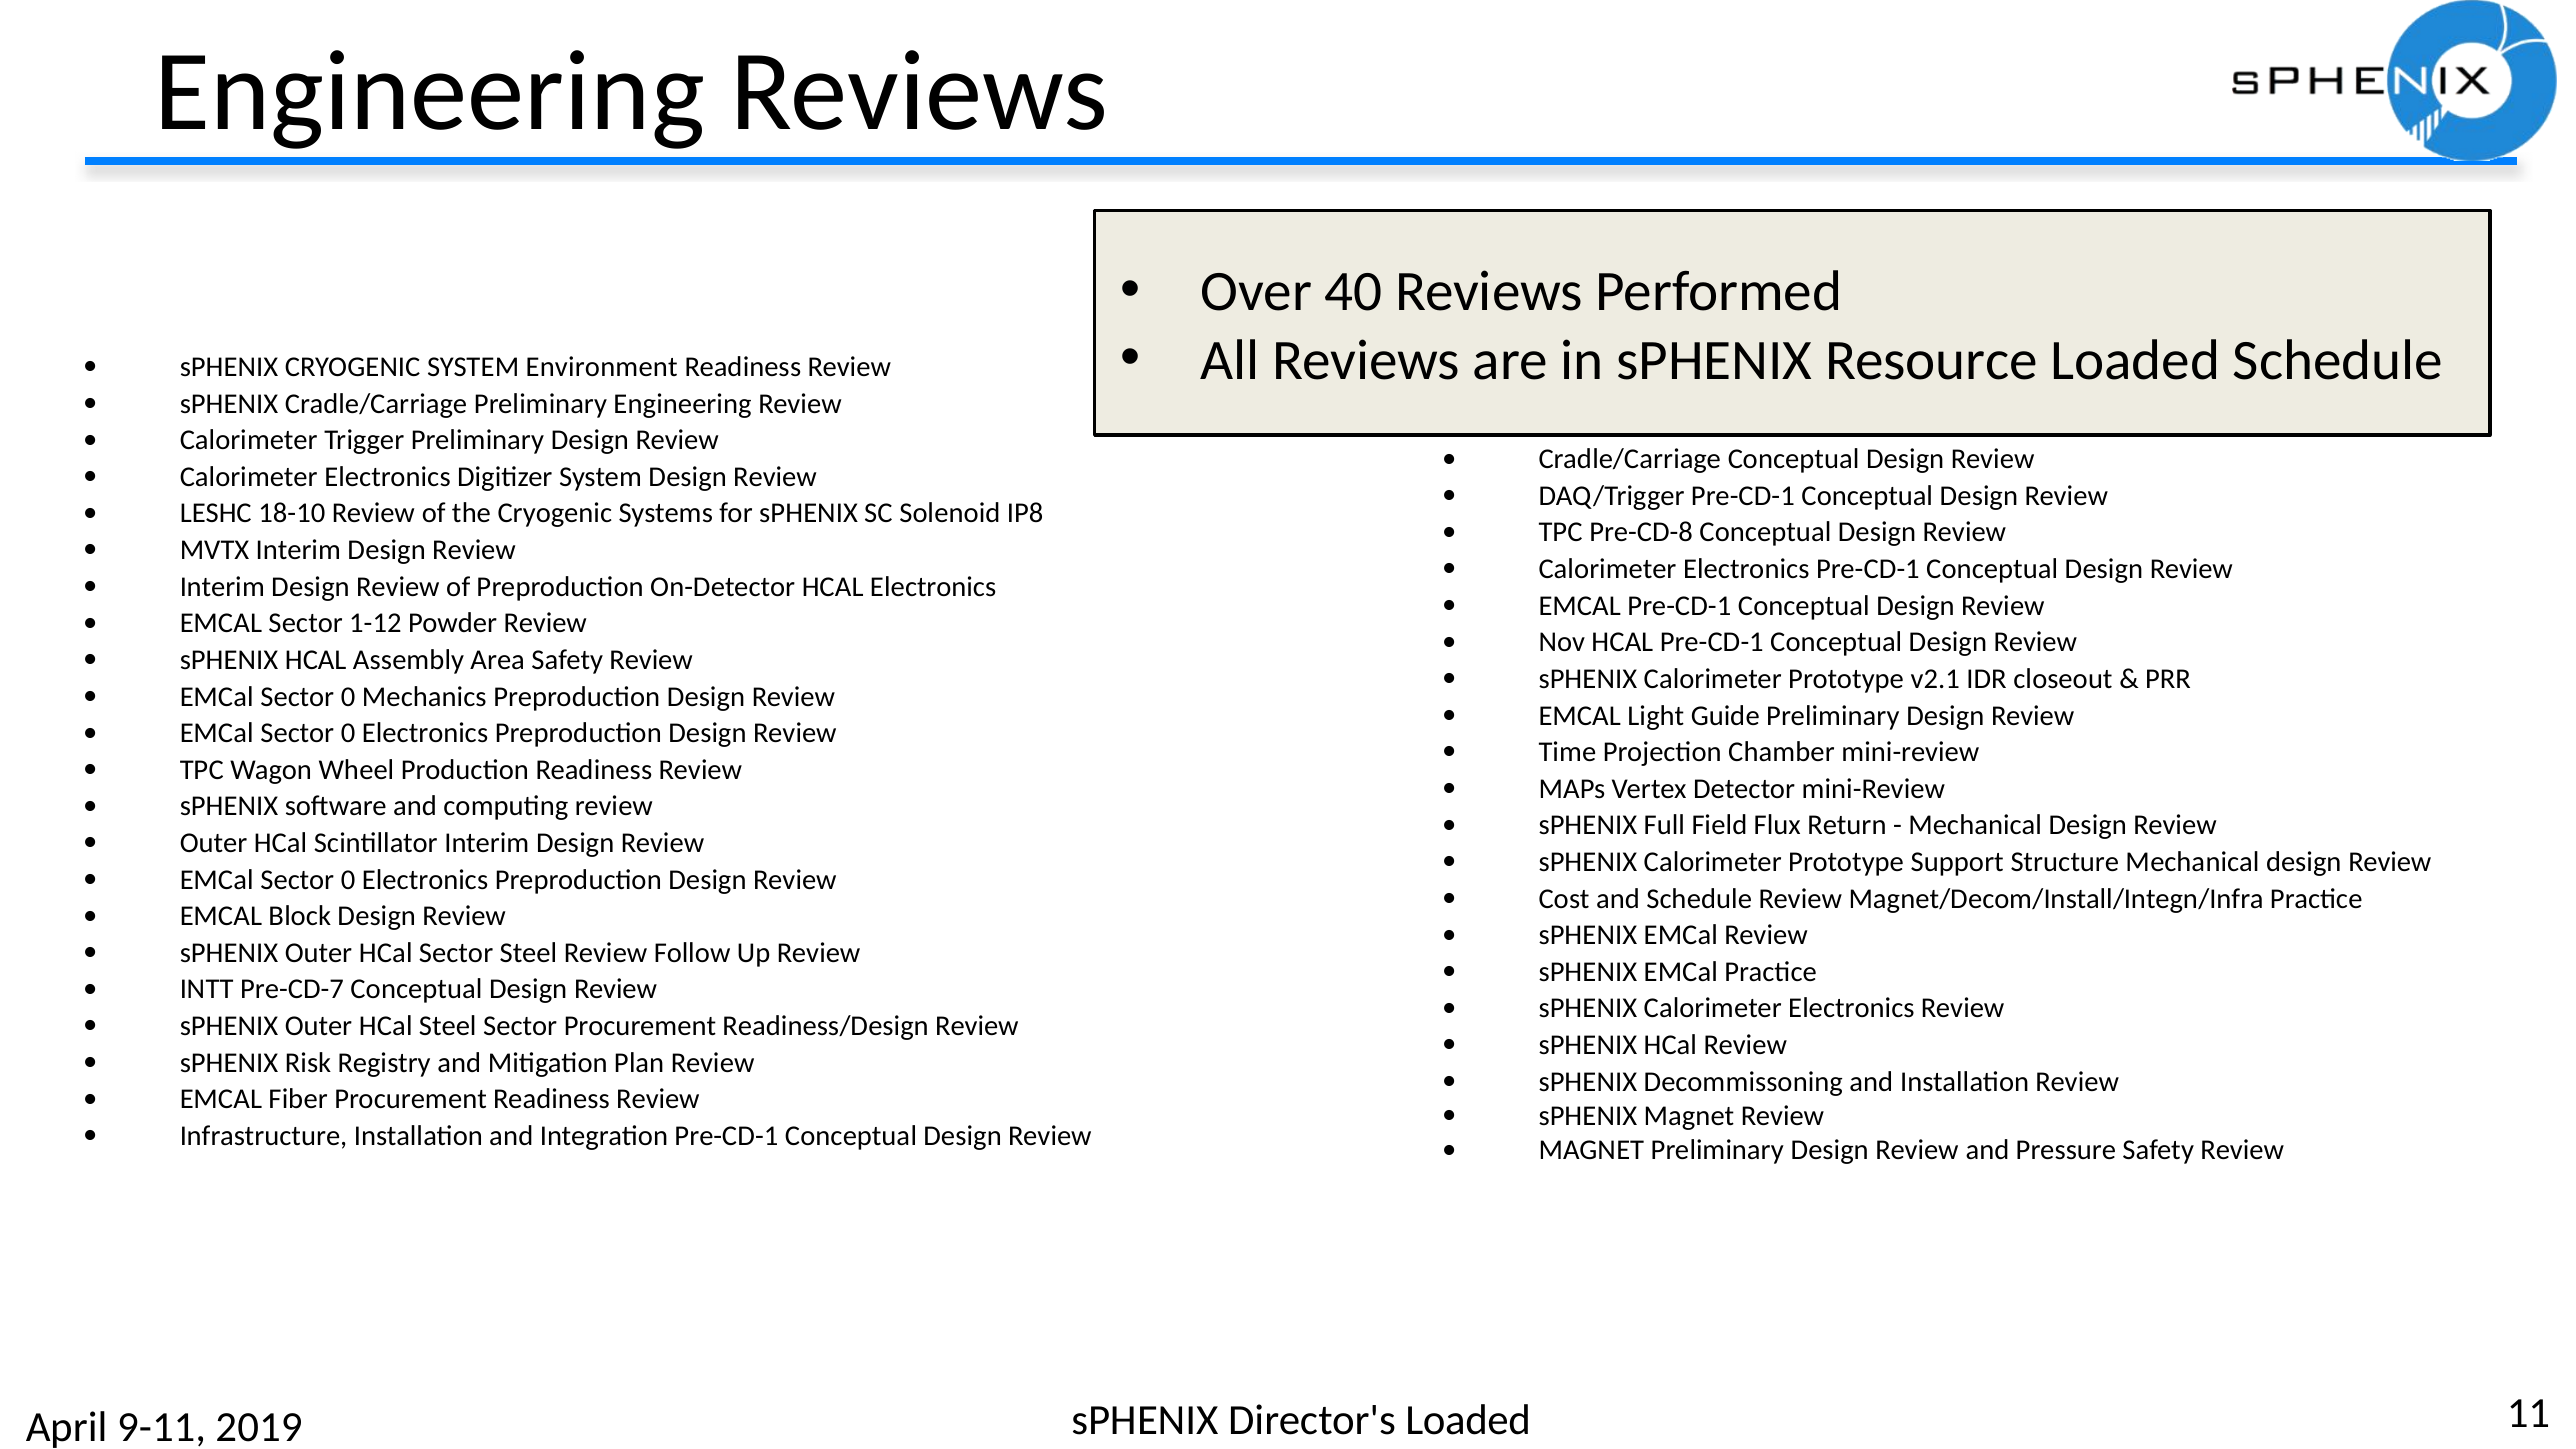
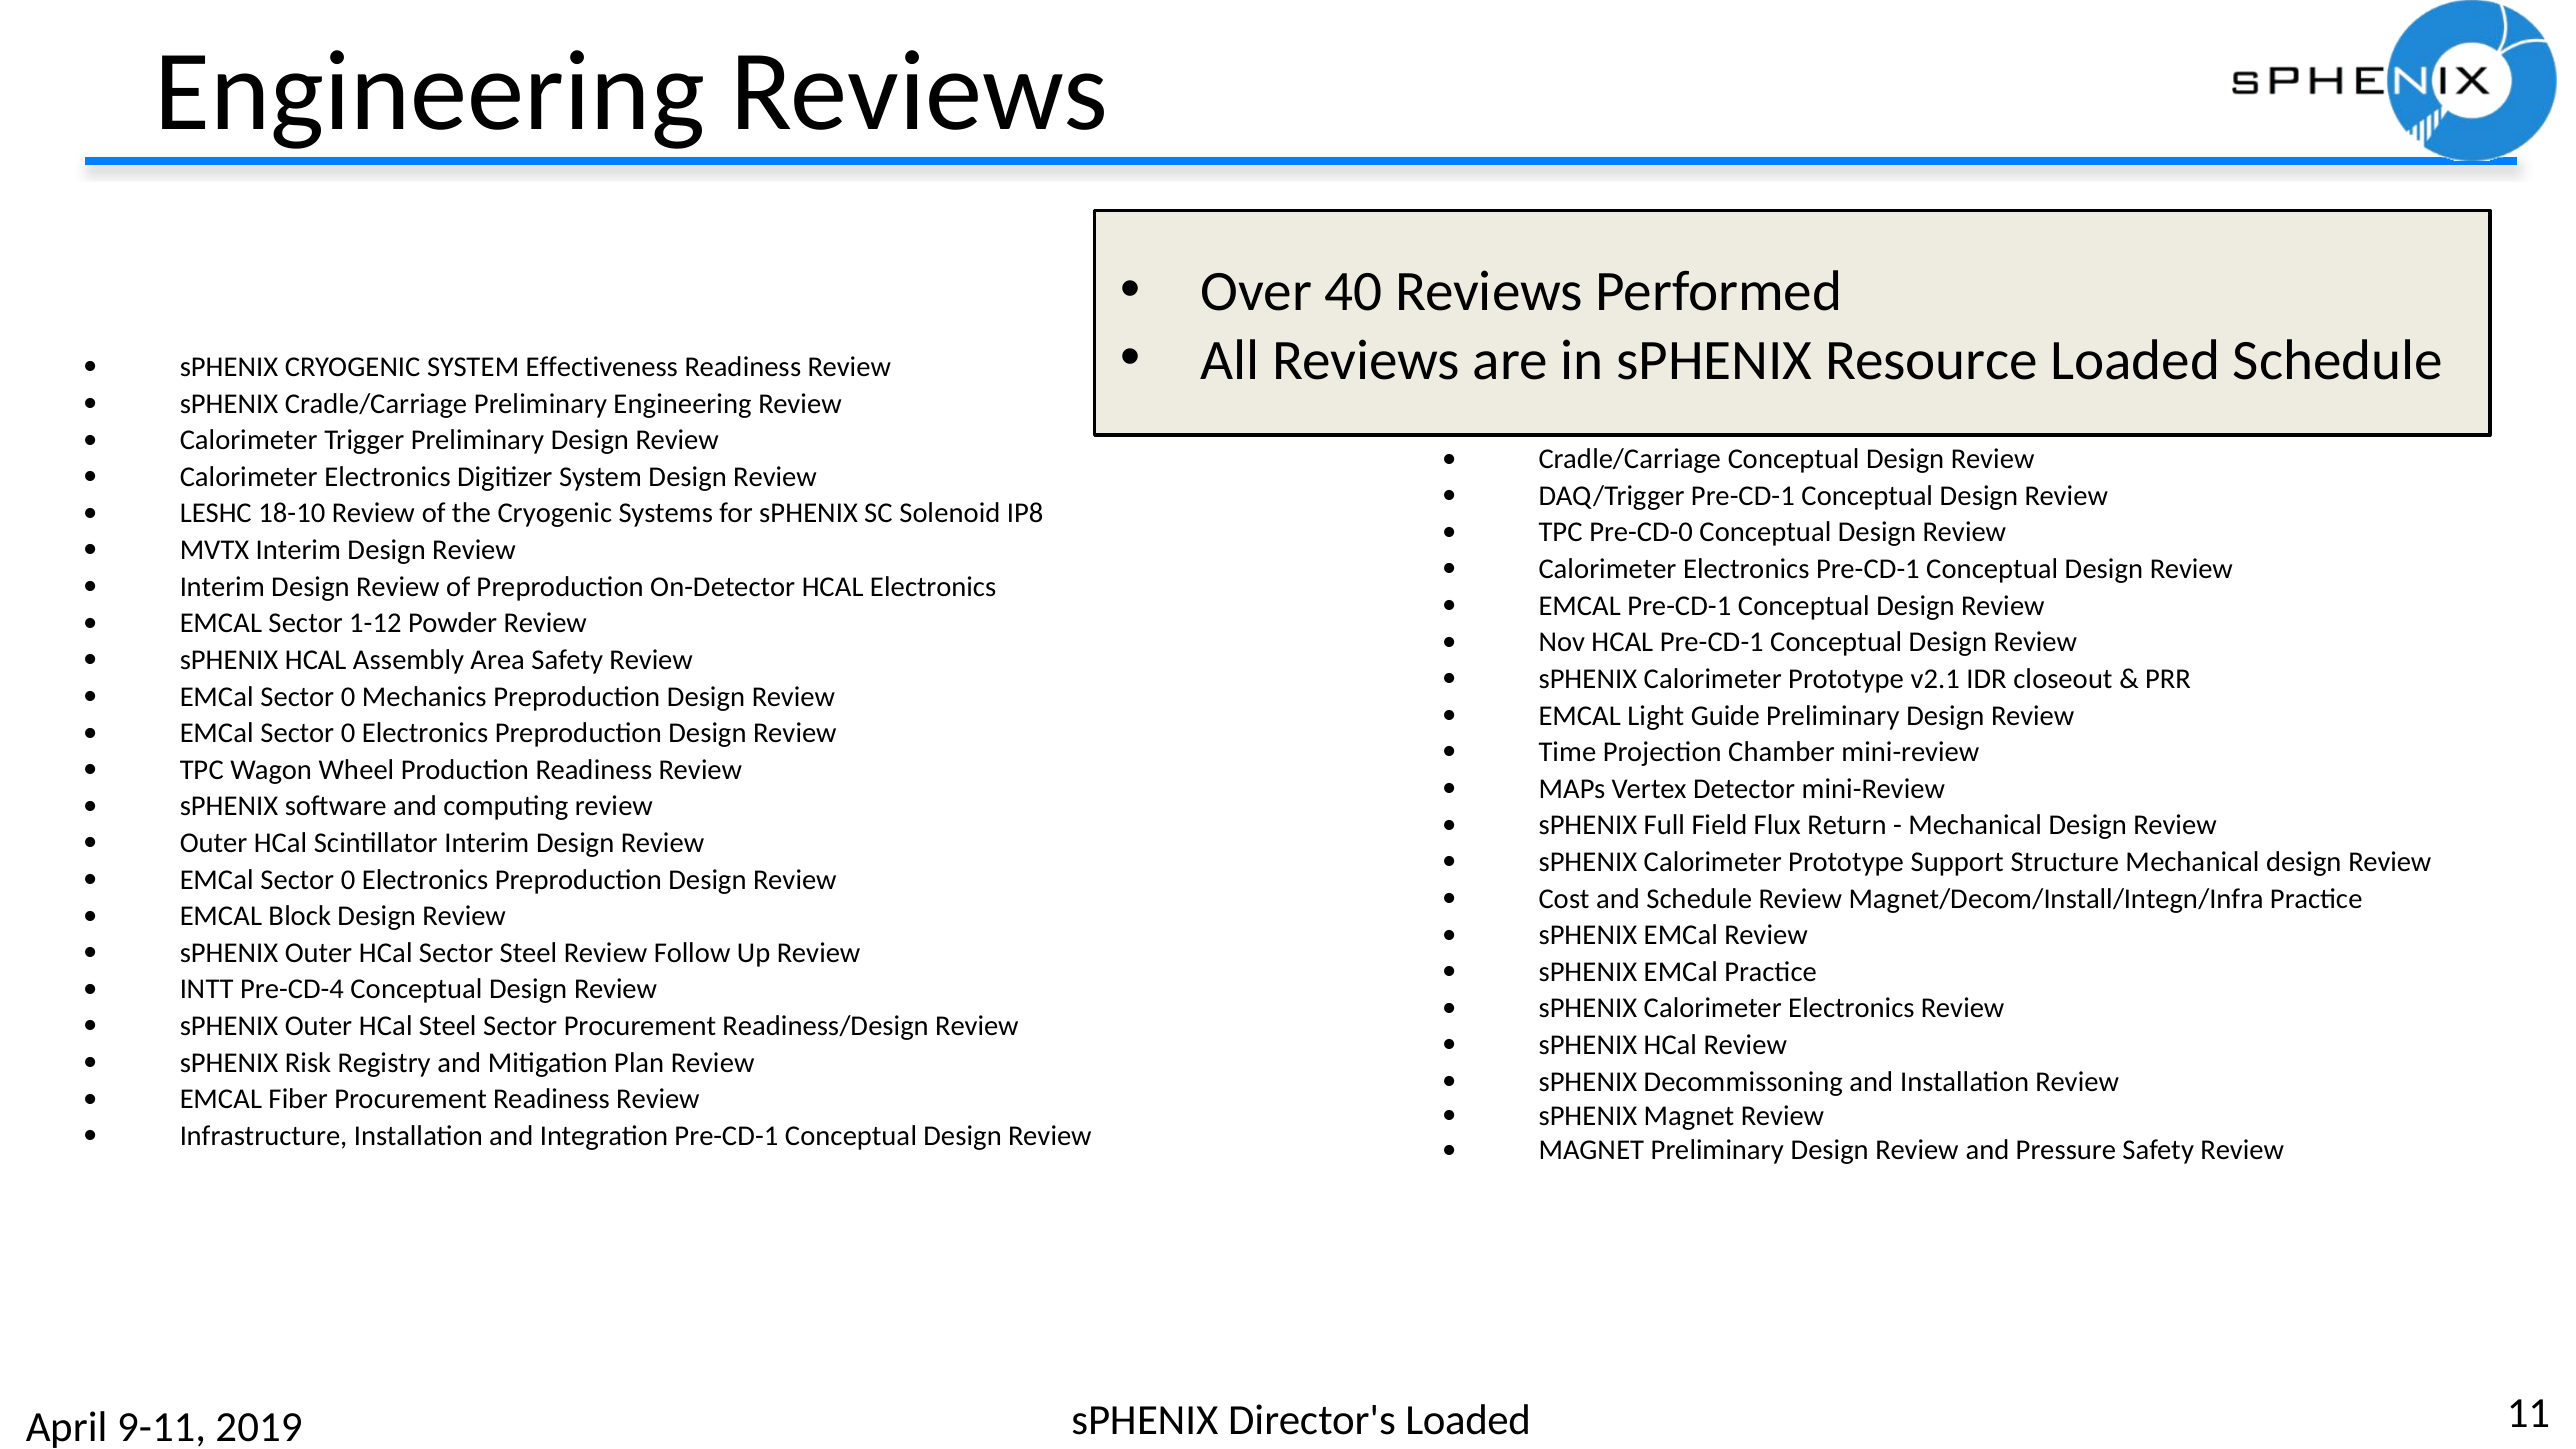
Environment: Environment -> Effectiveness
Pre-CD-8: Pre-CD-8 -> Pre-CD-0
Pre-CD-7: Pre-CD-7 -> Pre-CD-4
